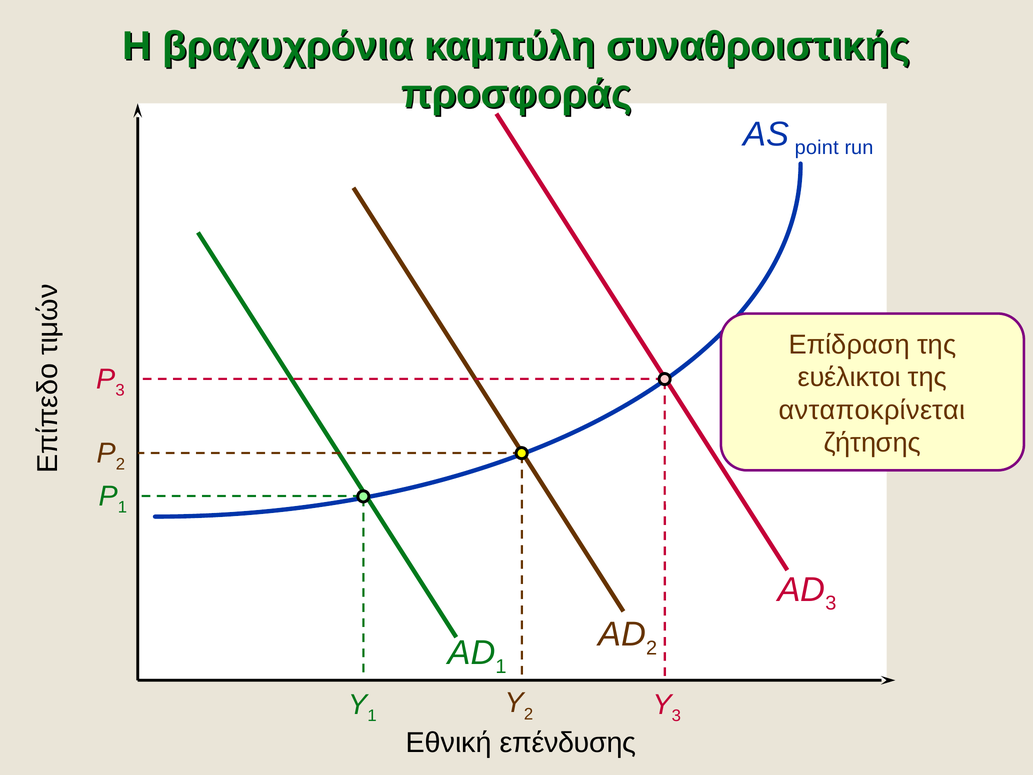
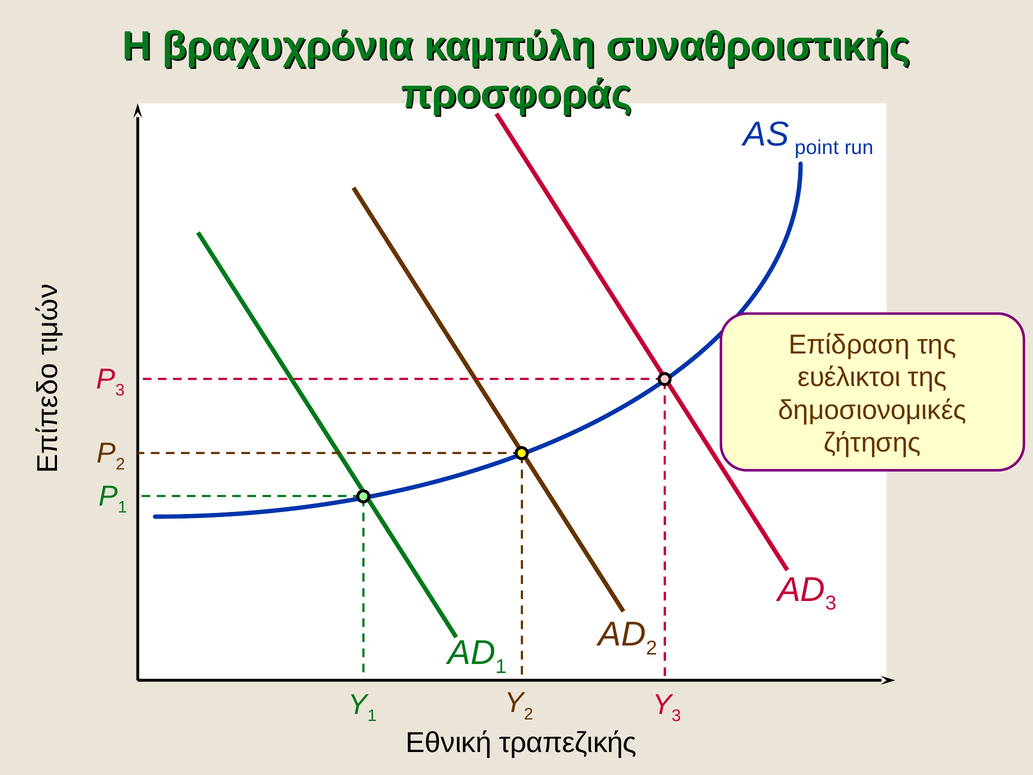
ανταποκρίνεται: ανταποκρίνεται -> δημοσιονομικές
επένδυσης: επένδυσης -> τραπεζικής
